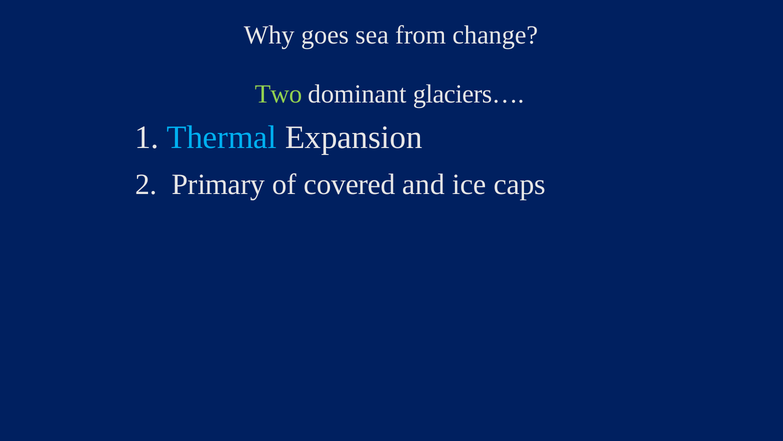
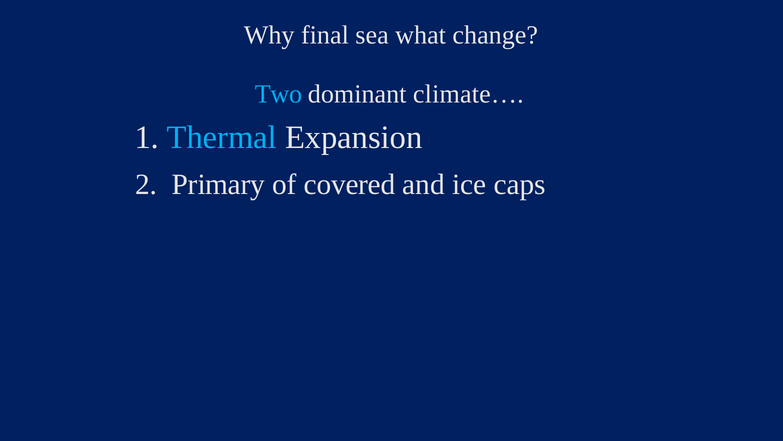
goes: goes -> final
from: from -> what
Two colour: light green -> light blue
glaciers…: glaciers… -> climate…
